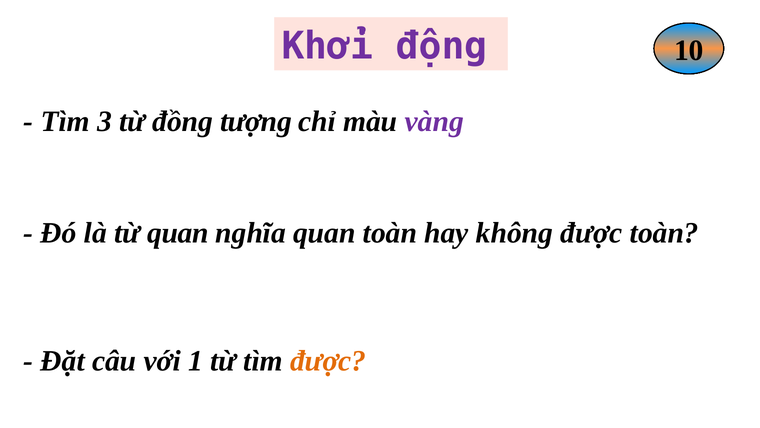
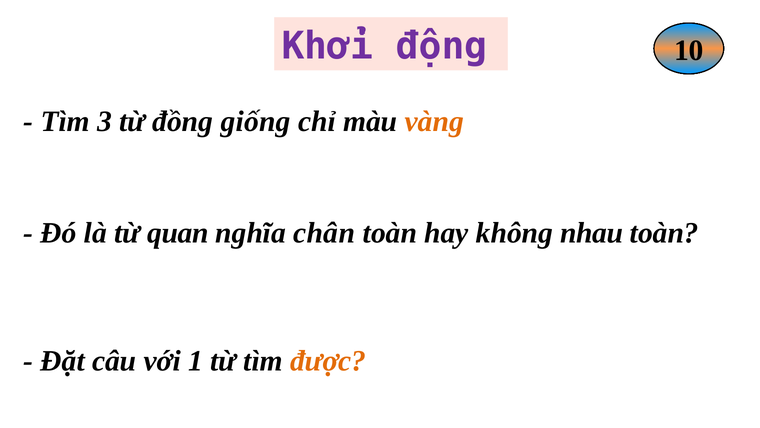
tượng: tượng -> giống
vàng colour: purple -> orange
nghĩa quan: quan -> chân
không được: được -> nhau
